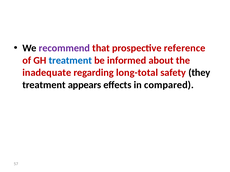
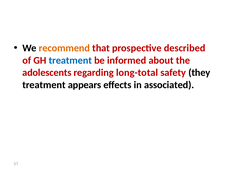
recommend colour: purple -> orange
reference: reference -> described
inadequate: inadequate -> adolescents
compared: compared -> associated
